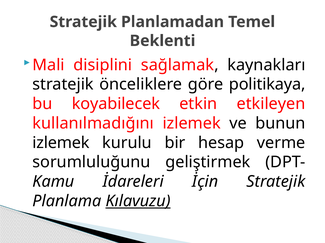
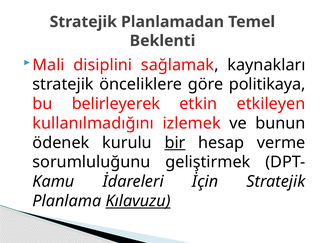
koyabilecek: koyabilecek -> belirleyerek
izlemek at (61, 143): izlemek -> ödenek
bir underline: none -> present
